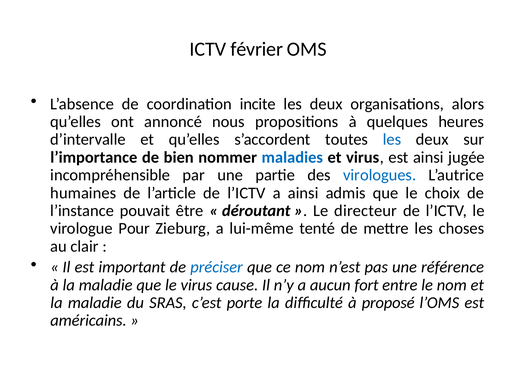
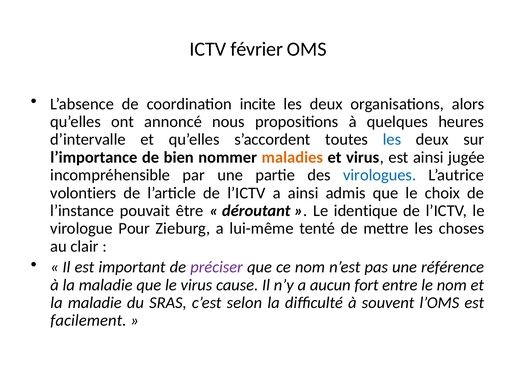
maladies colour: blue -> orange
humaines: humaines -> volontiers
directeur: directeur -> identique
préciser colour: blue -> purple
porte: porte -> selon
proposé: proposé -> souvent
américains: américains -> facilement
